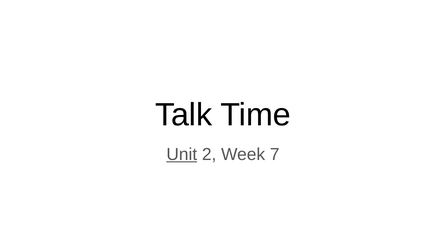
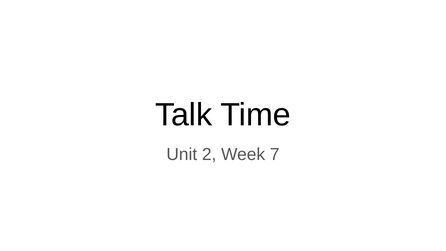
Unit underline: present -> none
